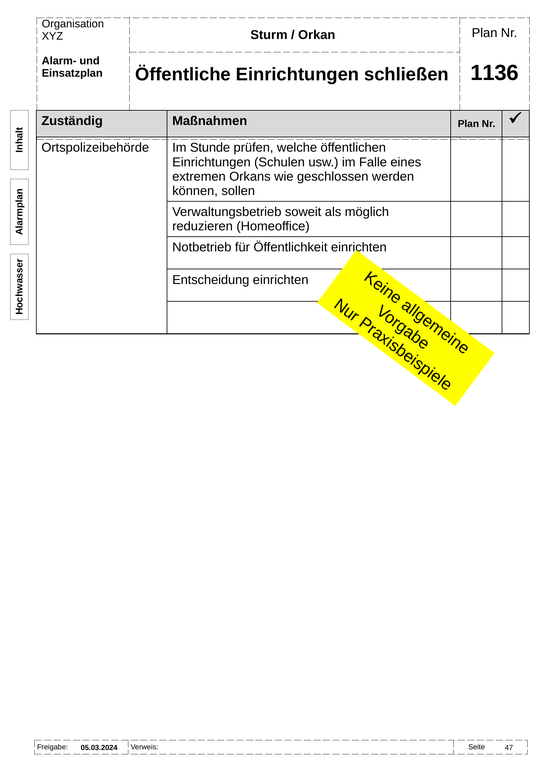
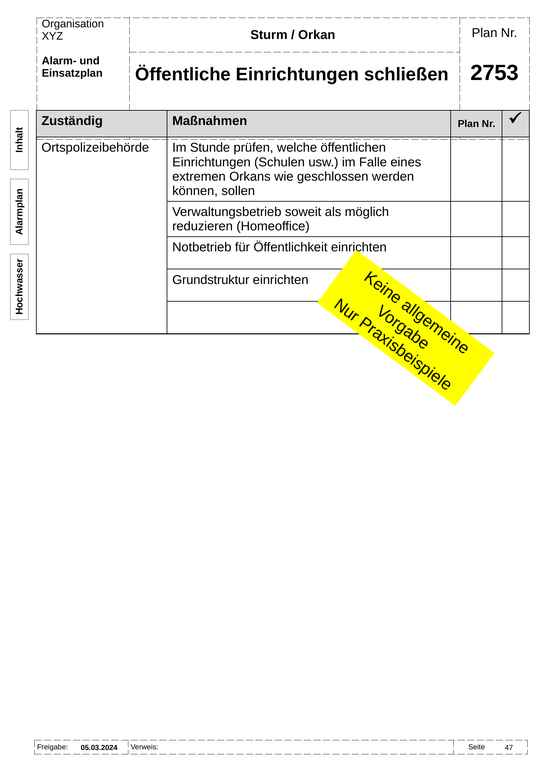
1136: 1136 -> 2753
Entscheidung: Entscheidung -> Grundstruktur
